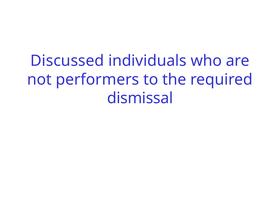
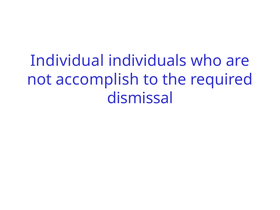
Discussed: Discussed -> Individual
performers: performers -> accomplish
